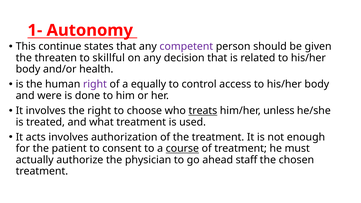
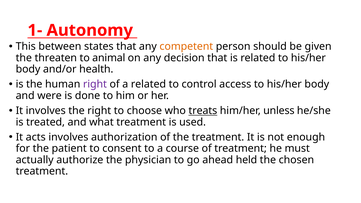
continue: continue -> between
competent colour: purple -> orange
skillful: skillful -> animal
a equally: equally -> related
course underline: present -> none
staff: staff -> held
